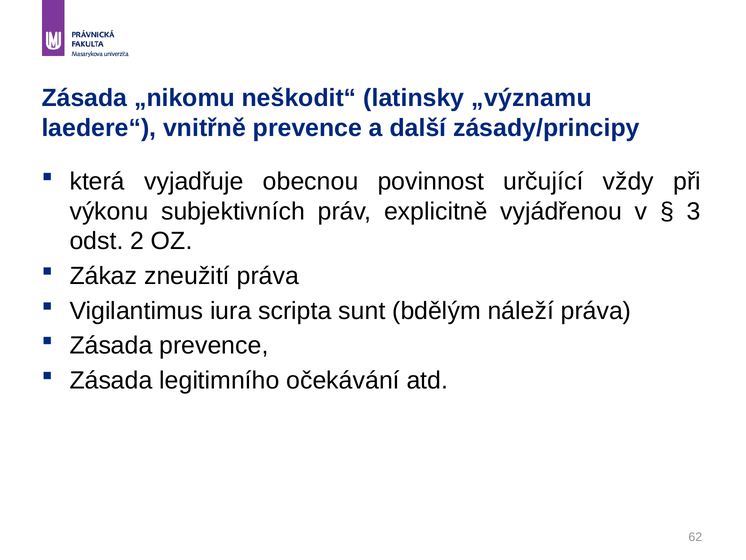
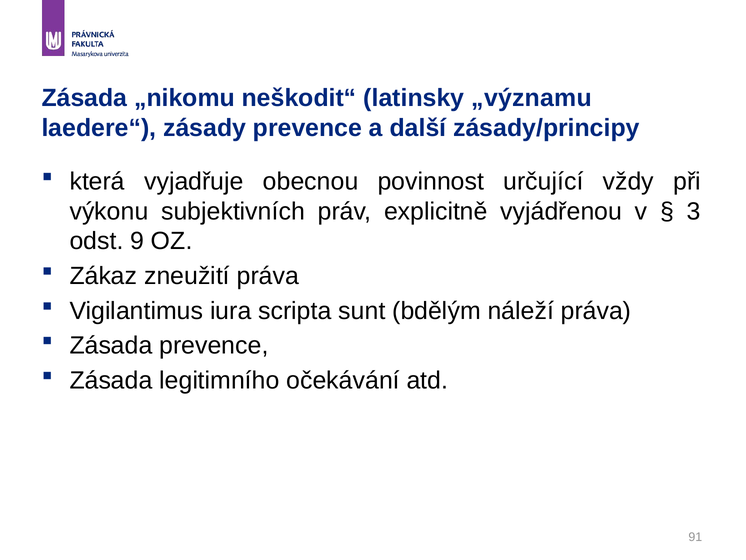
vnitřně: vnitřně -> zásady
2: 2 -> 9
62: 62 -> 91
